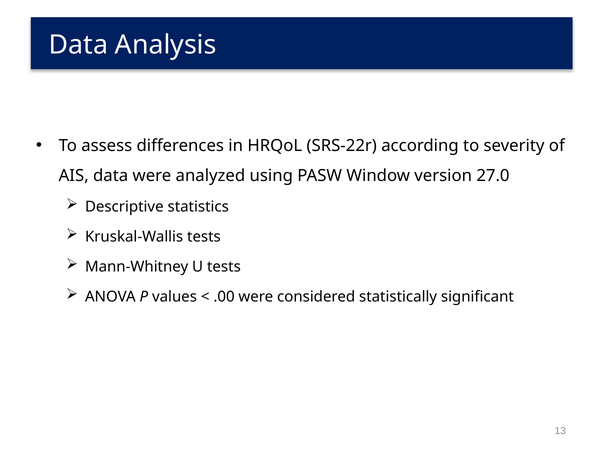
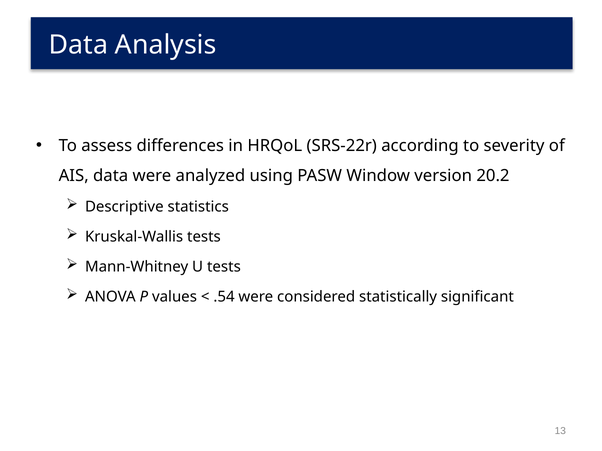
27.0: 27.0 -> 20.2
.00: .00 -> .54
